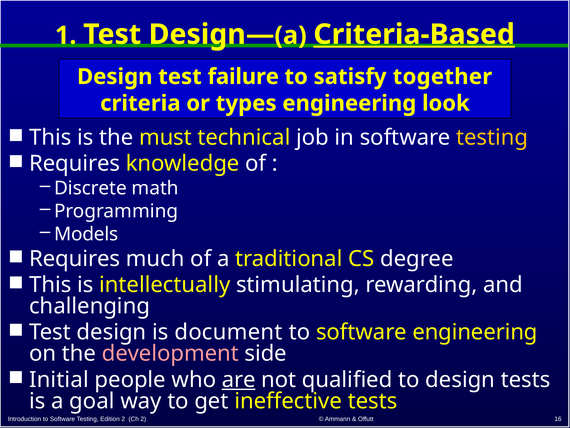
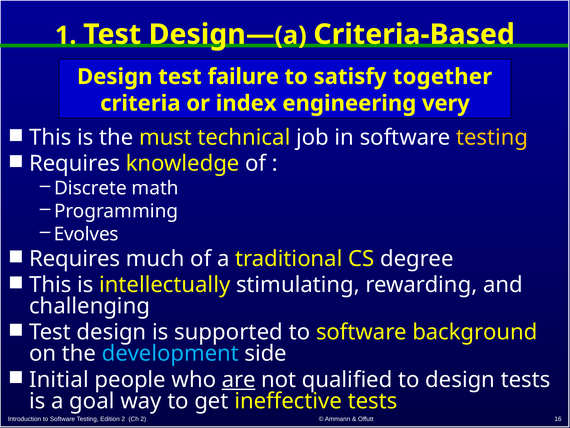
Criteria-Based underline: present -> none
types: types -> index
look: look -> very
Models: Models -> Evolves
document: document -> supported
software engineering: engineering -> background
development colour: pink -> light blue
